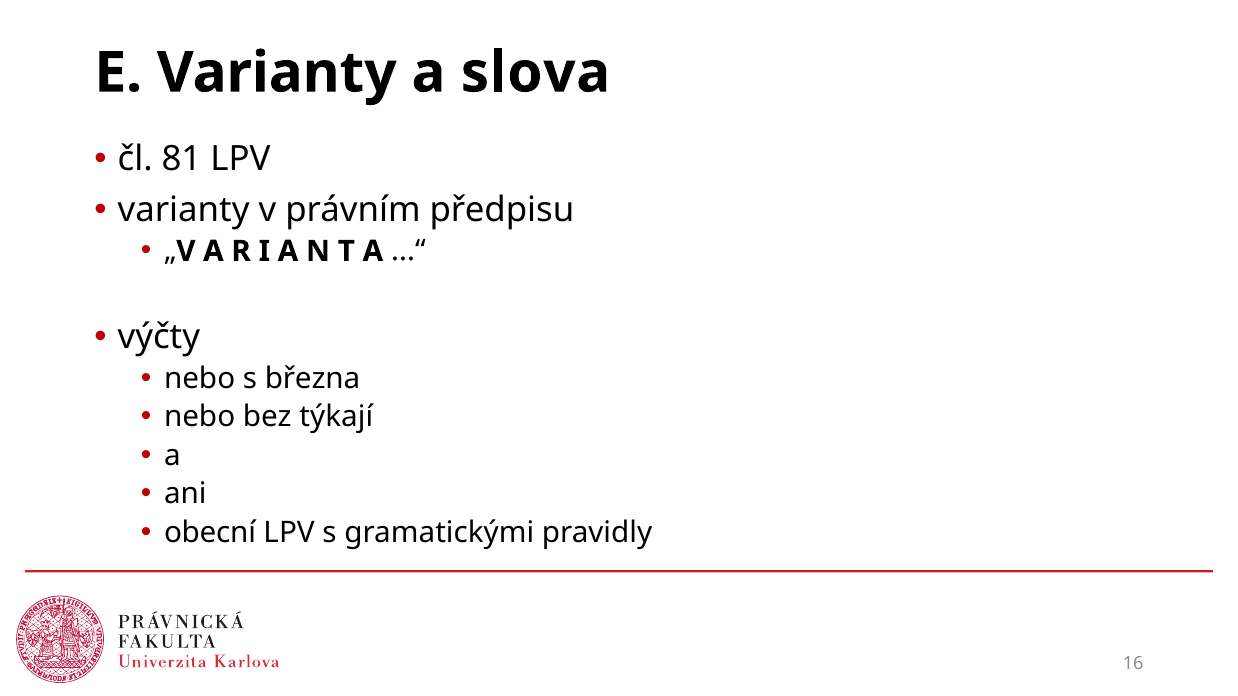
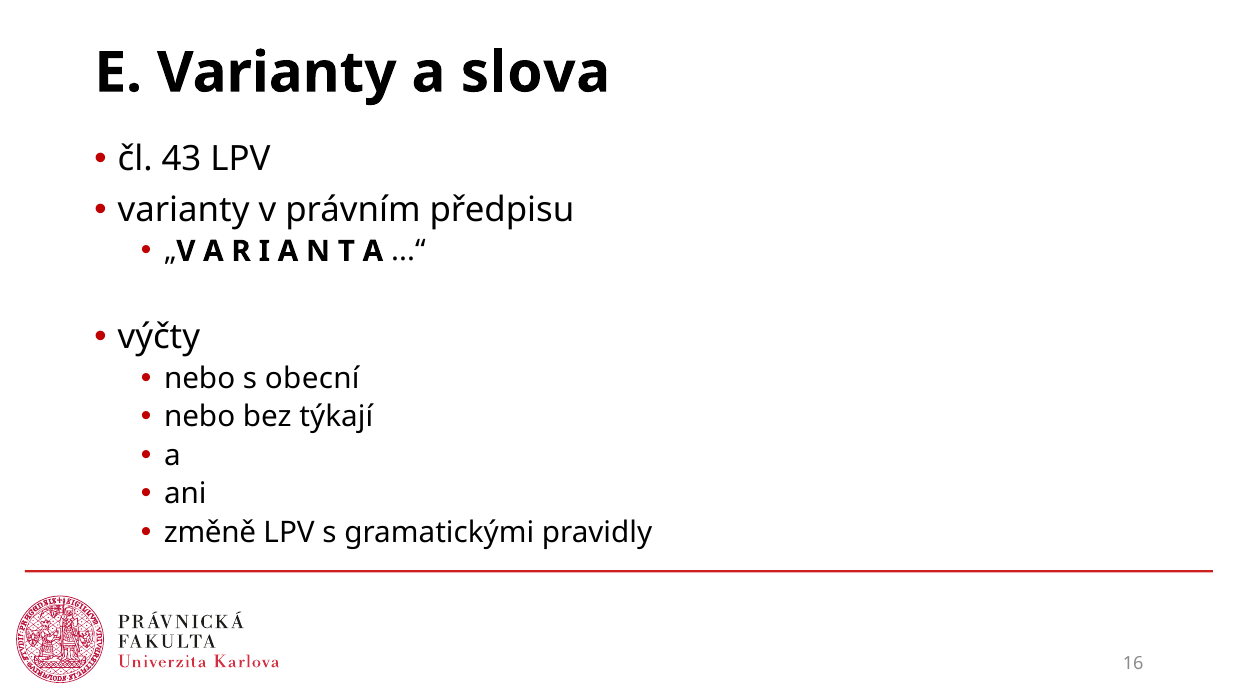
81: 81 -> 43
března: března -> obecní
obecní: obecní -> změně
